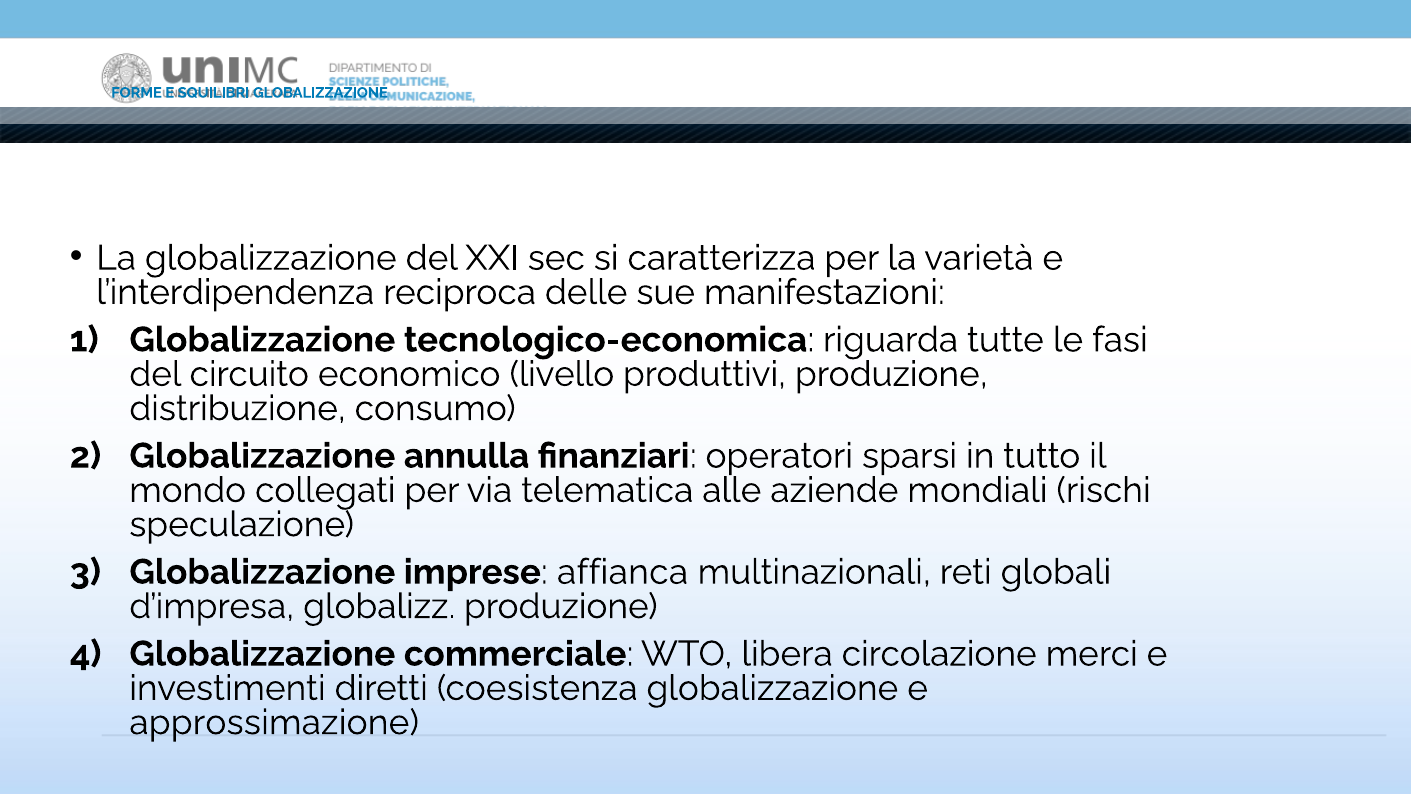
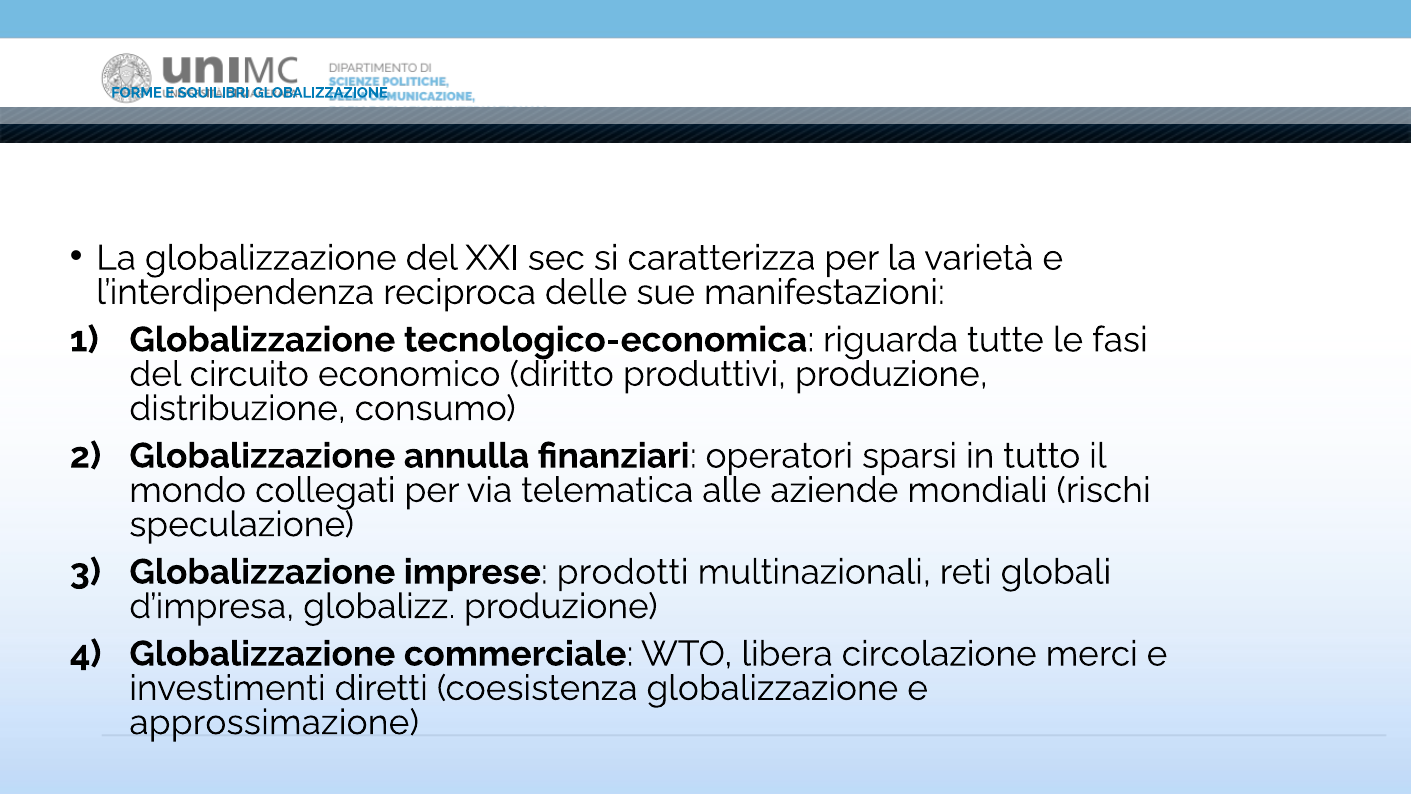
livello: livello -> diritto
affianca: affianca -> prodotti
